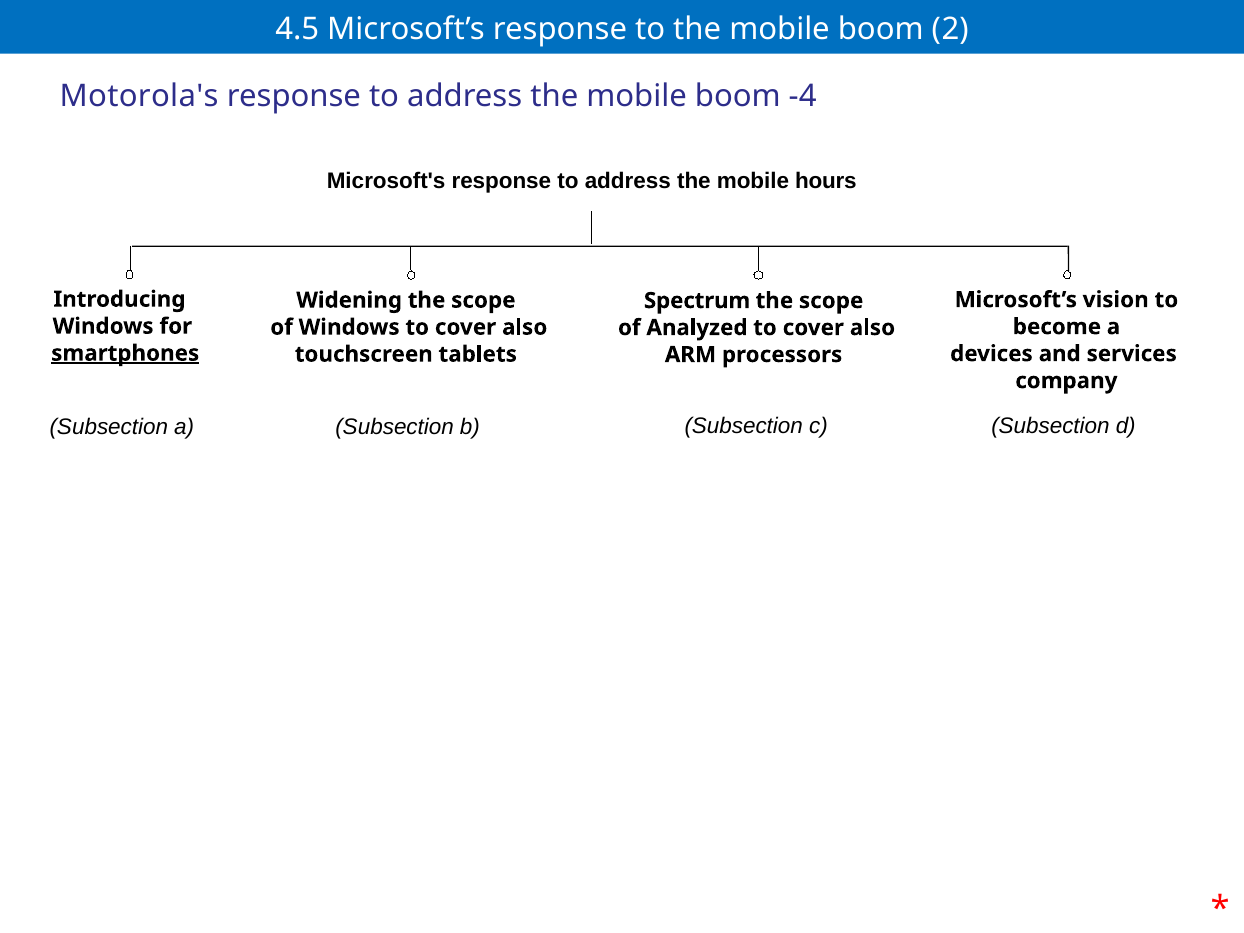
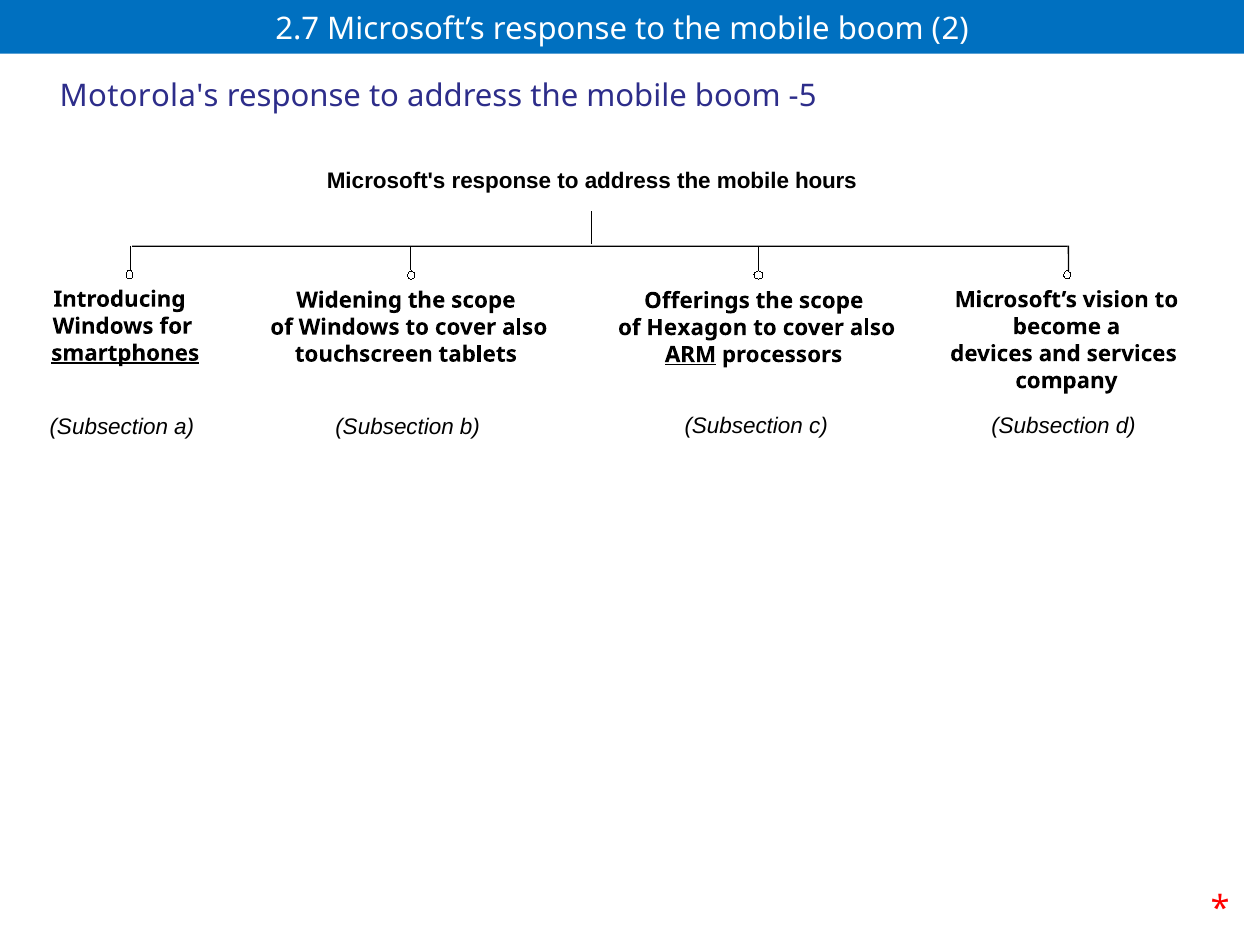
4.5: 4.5 -> 2.7
-4: -4 -> -5
Spectrum: Spectrum -> Offerings
Analyzed: Analyzed -> Hexagon
ARM underline: none -> present
